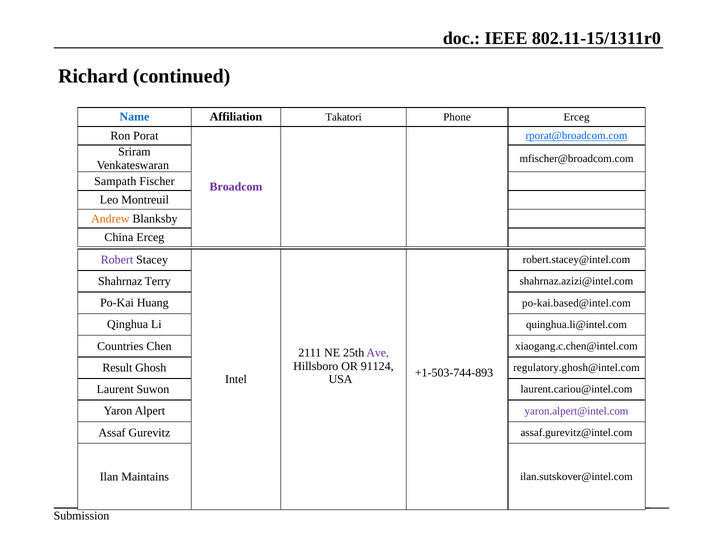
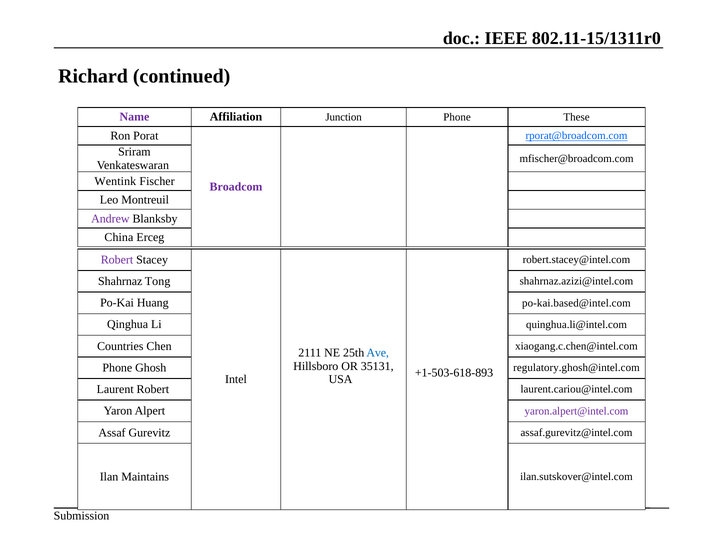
Name colour: blue -> purple
Takatori: Takatori -> Junction
Phone Erceg: Erceg -> These
Sampath: Sampath -> Wentink
Andrew colour: orange -> purple
Terry: Terry -> Tong
Ave colour: purple -> blue
91124: 91124 -> 35131
Result at (117, 368): Result -> Phone
+1-503-744-893: +1-503-744-893 -> +1-503-618-893
Laurent Suwon: Suwon -> Robert
